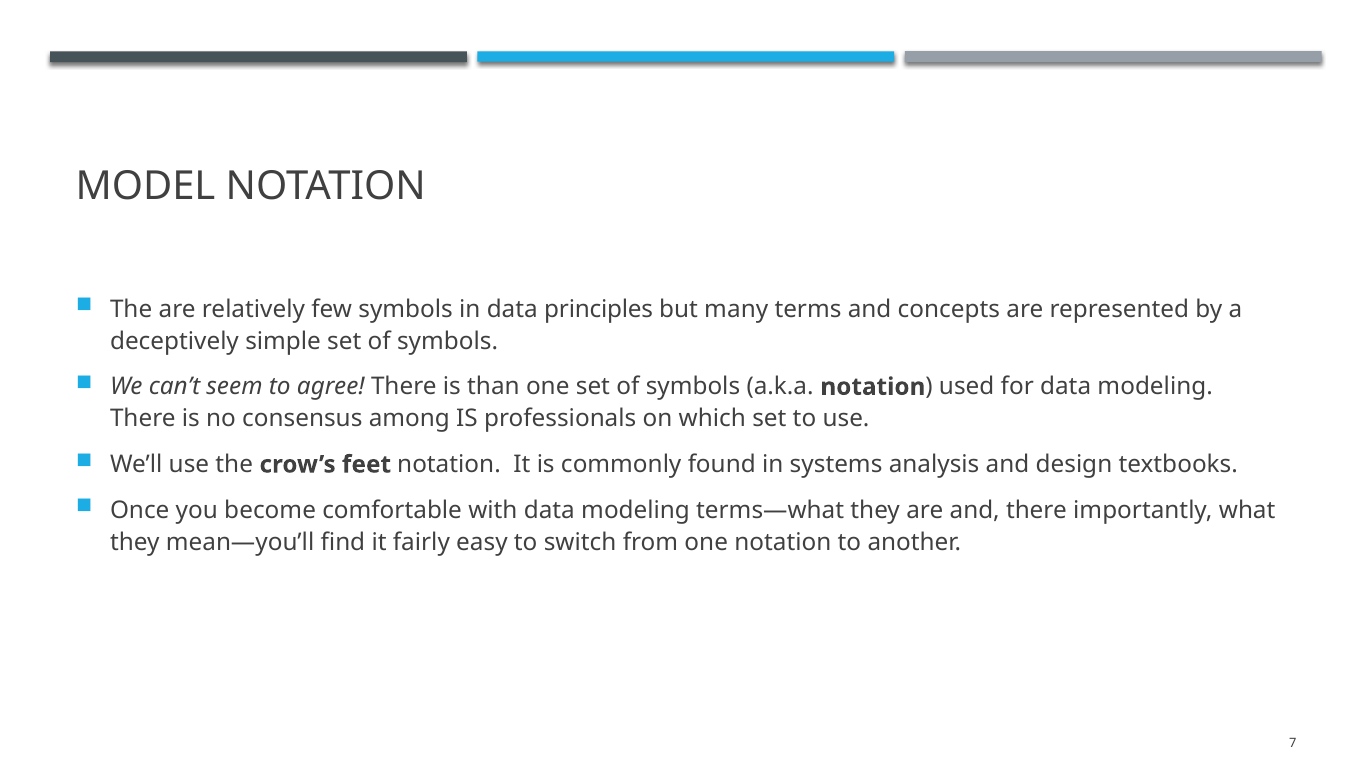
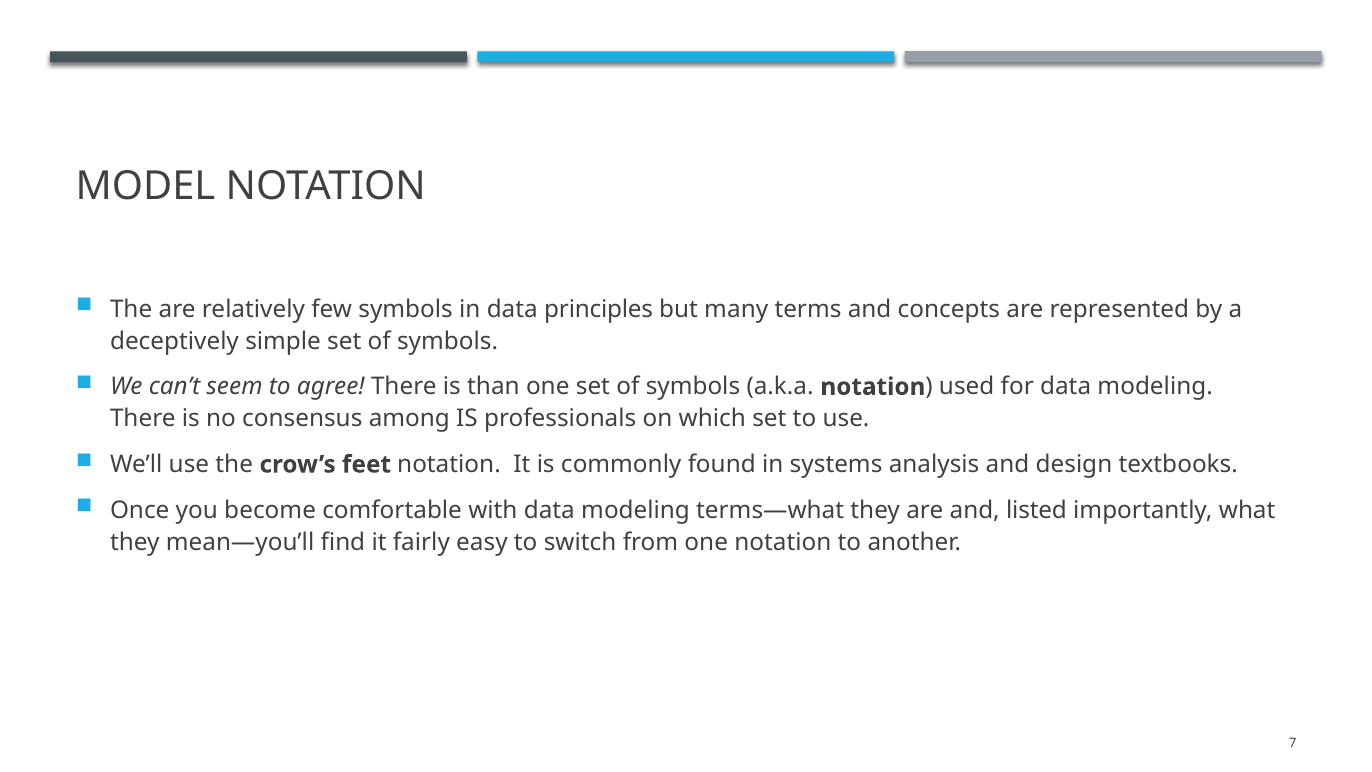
and there: there -> listed
